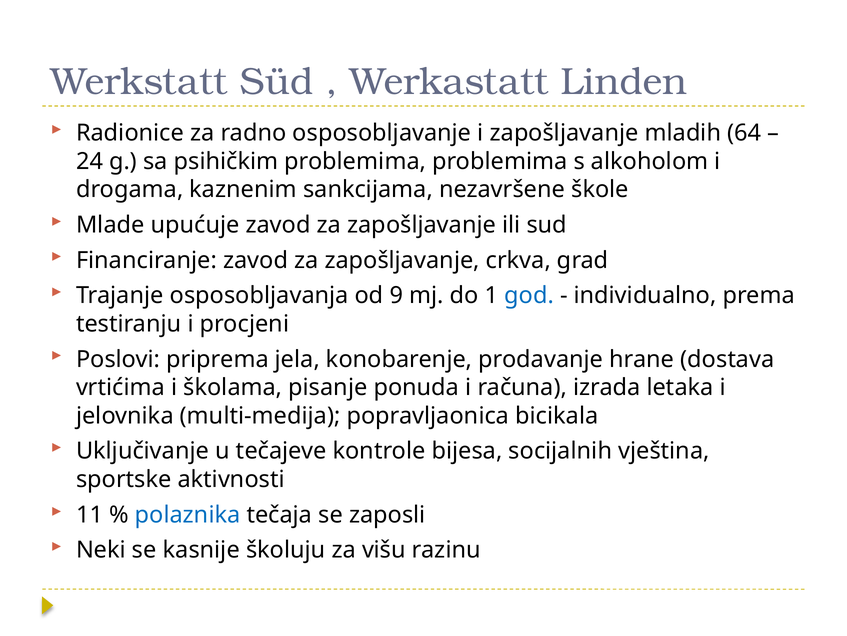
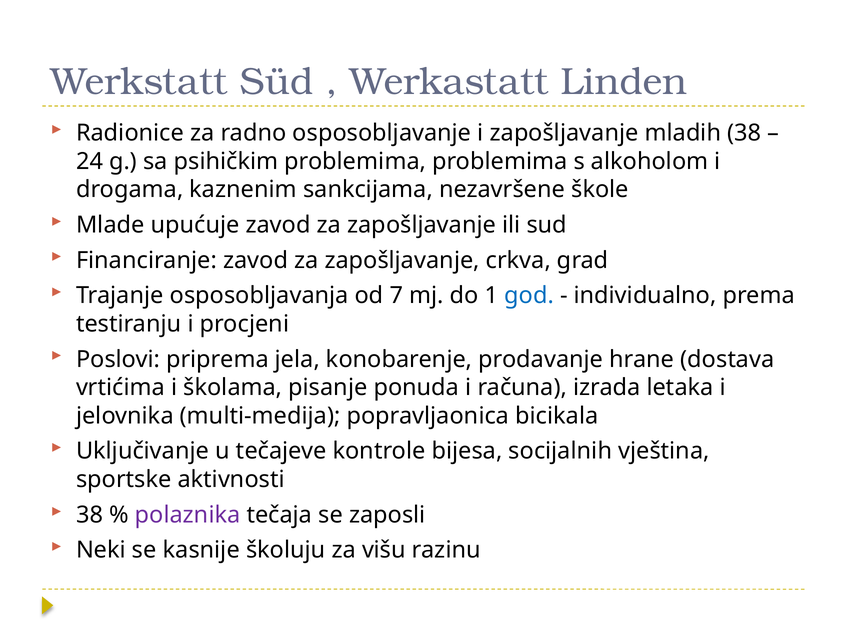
mladih 64: 64 -> 38
9: 9 -> 7
11 at (90, 514): 11 -> 38
polaznika colour: blue -> purple
